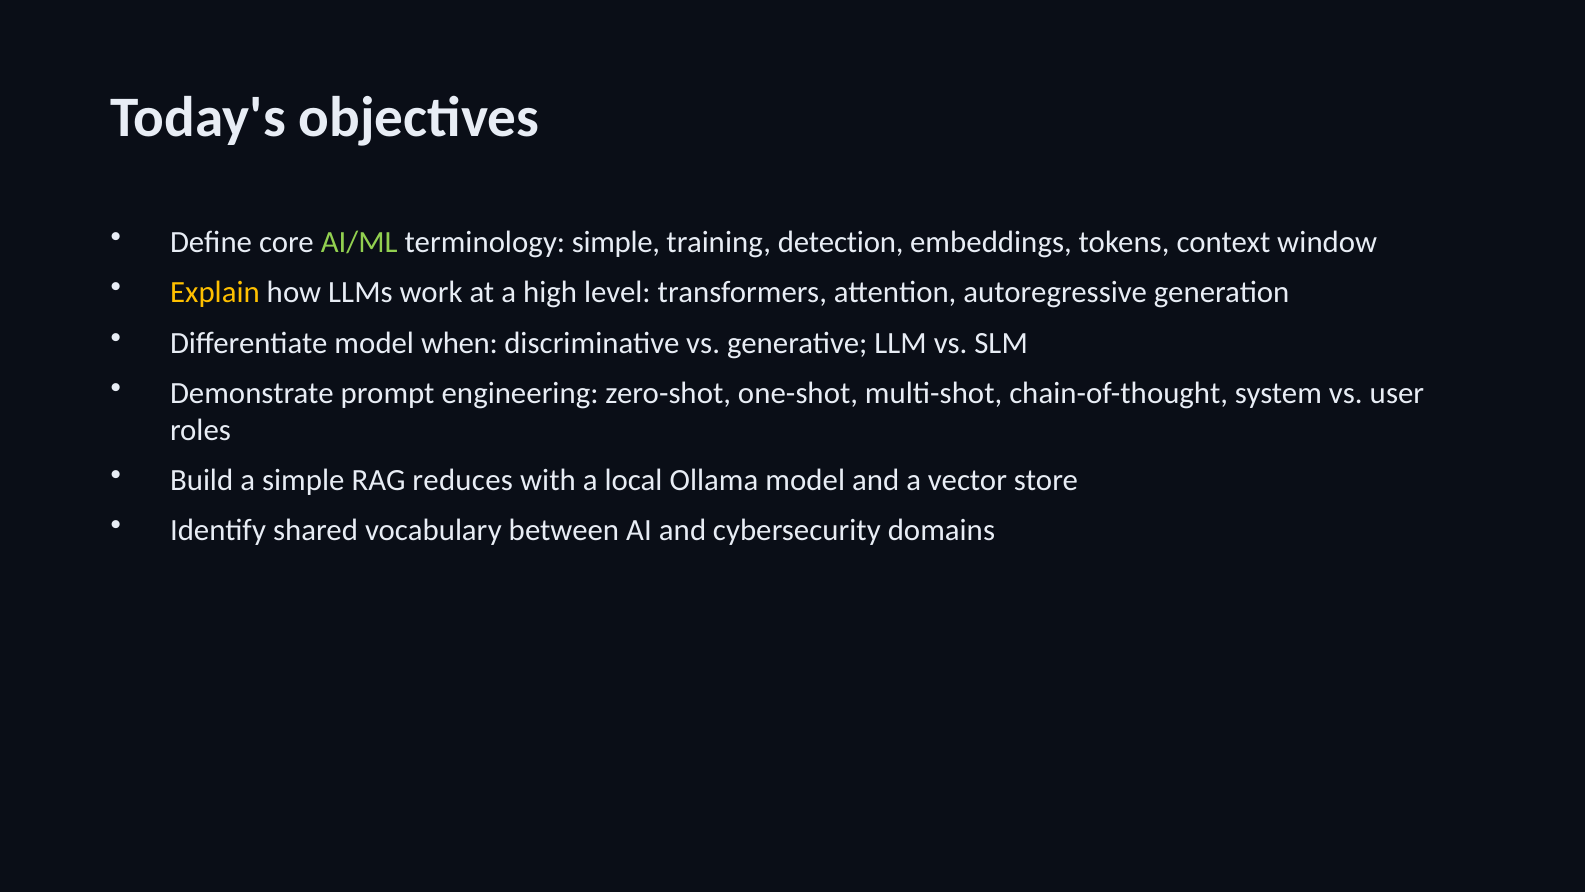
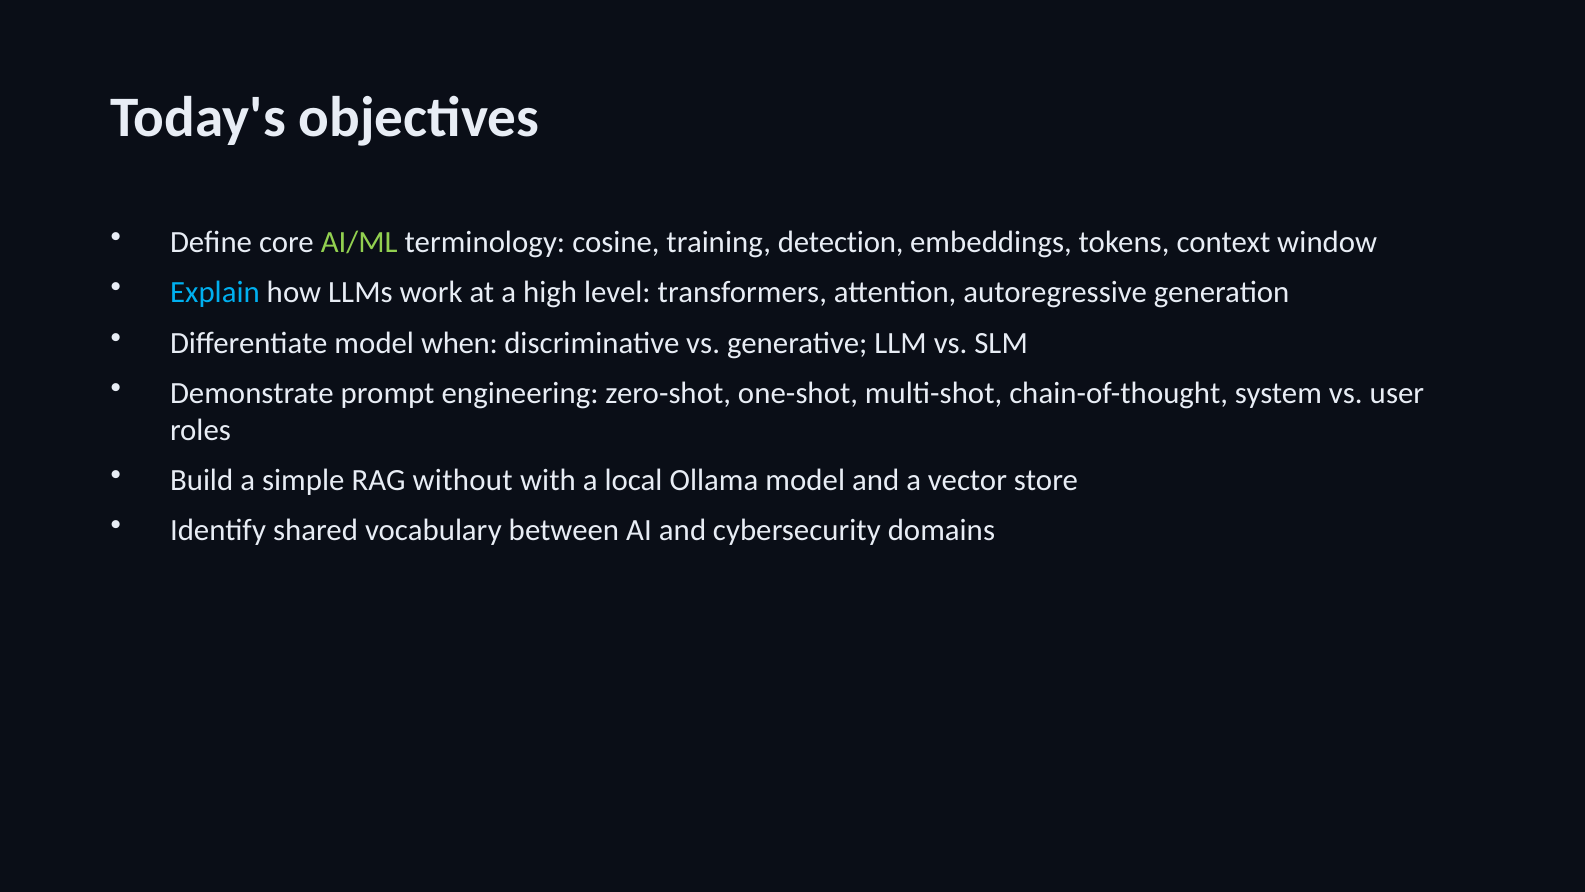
terminology simple: simple -> cosine
Explain colour: yellow -> light blue
reduces: reduces -> without
